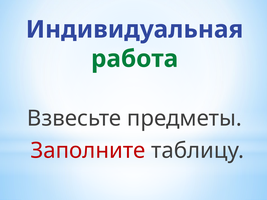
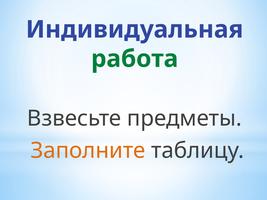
Заполните colour: red -> orange
